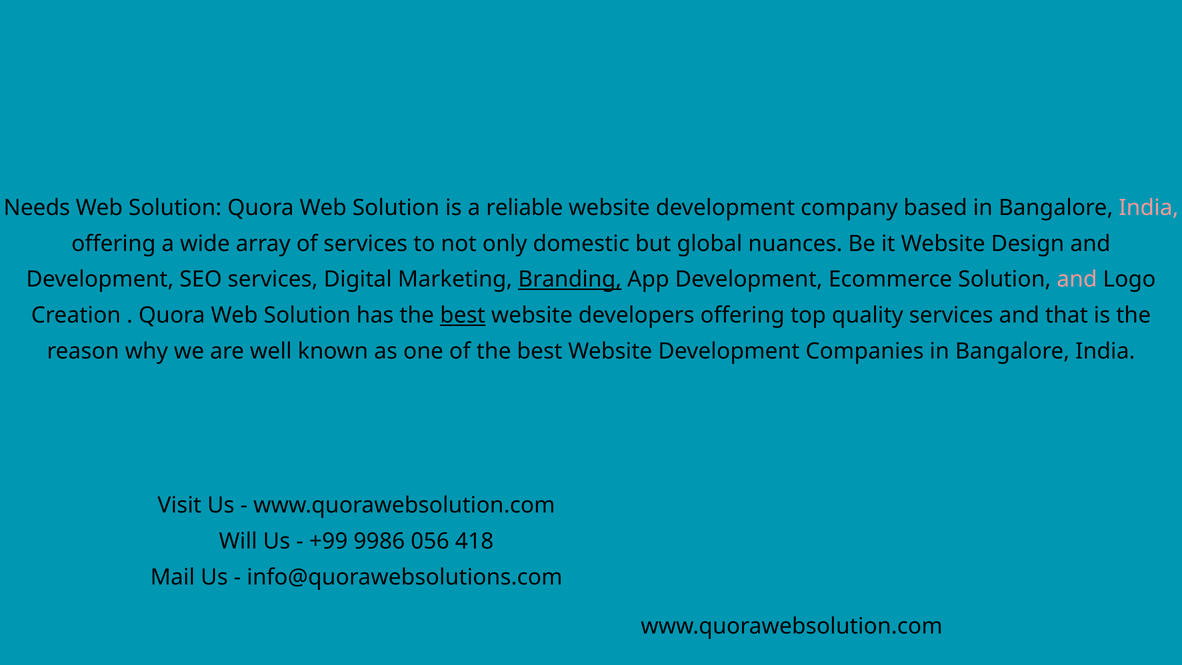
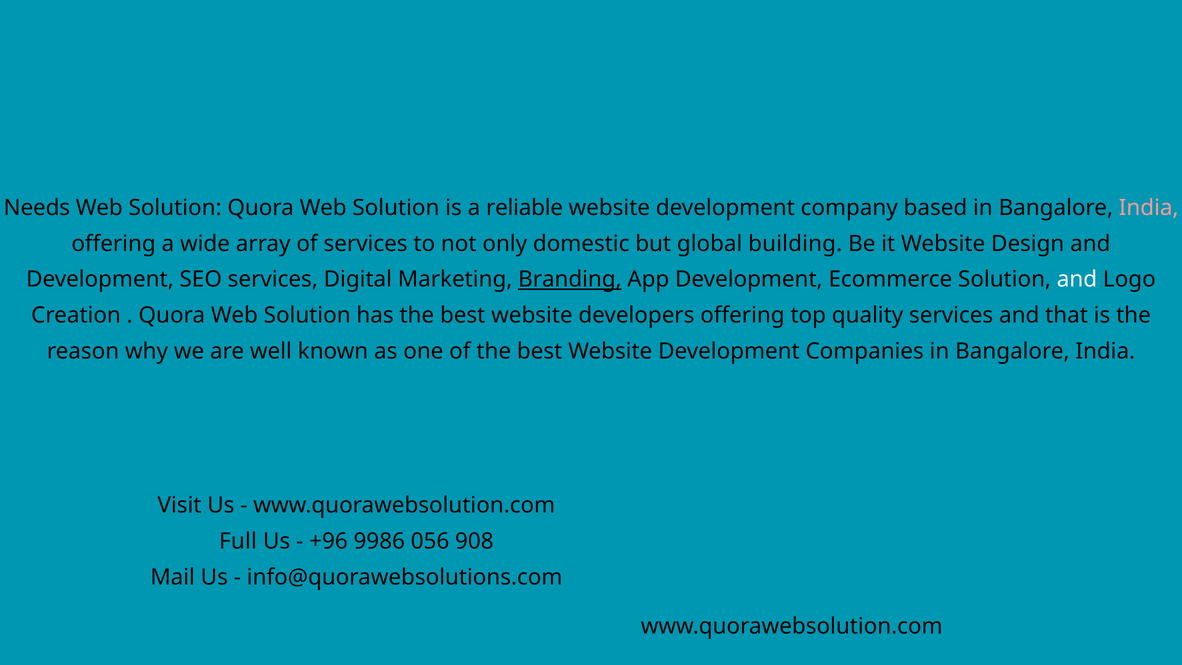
nuances: nuances -> building
and at (1077, 279) colour: pink -> white
best at (463, 315) underline: present -> none
Will: Will -> Full
+99: +99 -> +96
418: 418 -> 908
